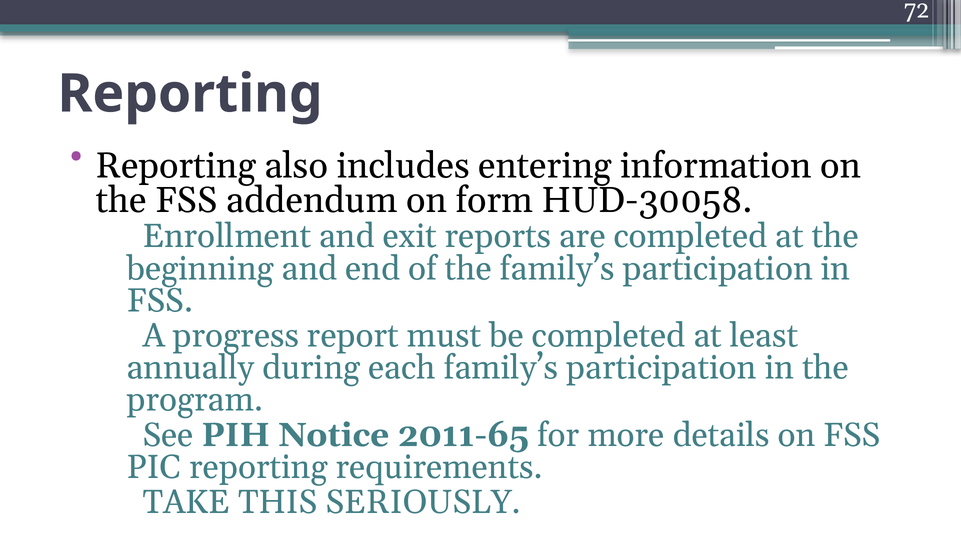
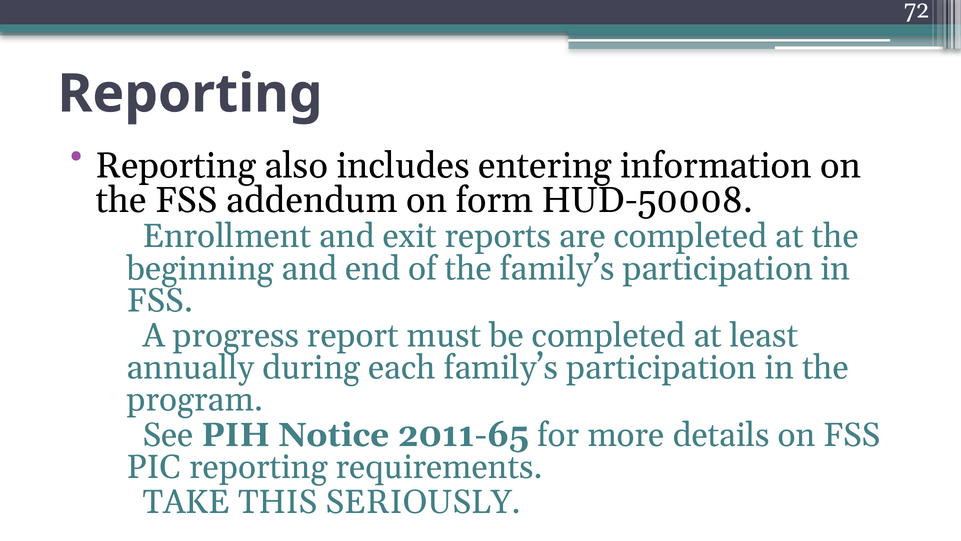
HUD-30058: HUD-30058 -> HUD-50008
